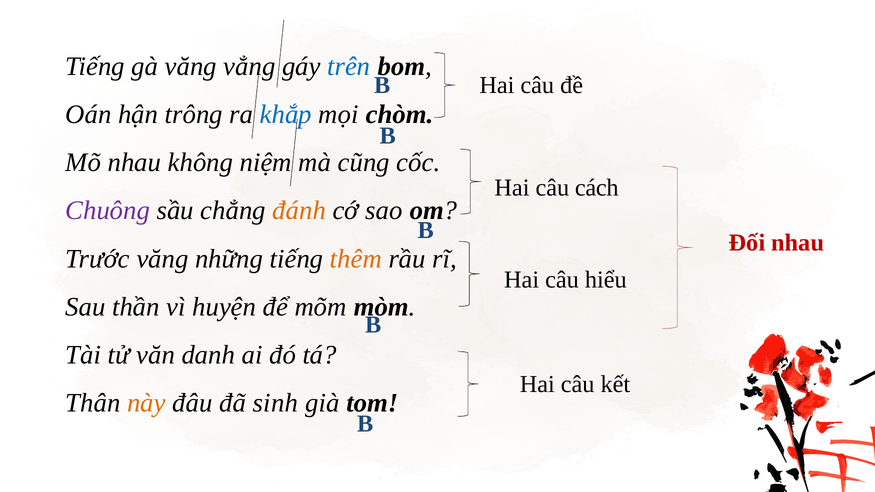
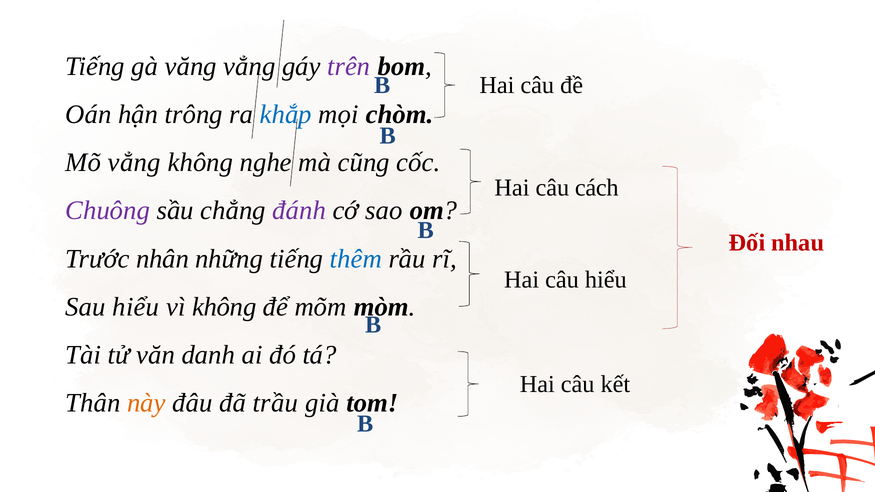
trên colour: blue -> purple
Mõ nhau: nhau -> vẳng
niệm: niệm -> nghe
đánh colour: orange -> purple
Trước văng: văng -> nhân
thêm colour: orange -> blue
Sau thần: thần -> hiểu
vì huyện: huyện -> không
sinh: sinh -> trầu
